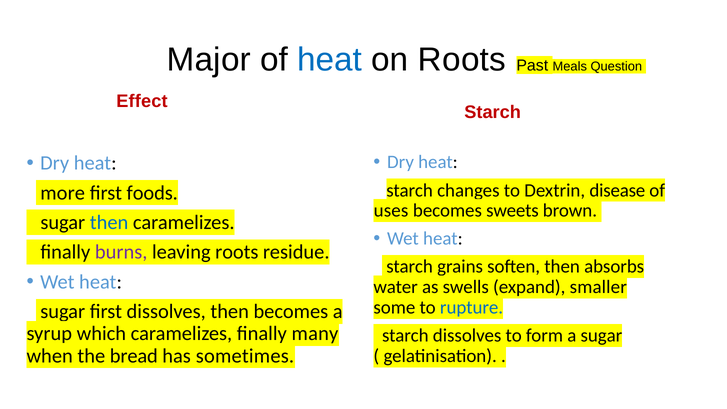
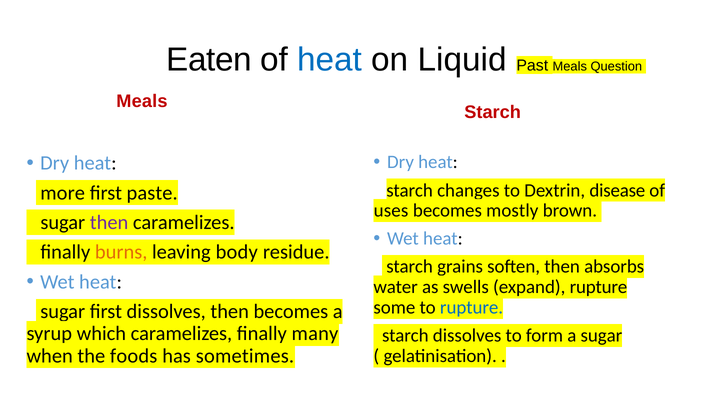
Major: Major -> Eaten
on Roots: Roots -> Liquid
Effect at (142, 101): Effect -> Meals
foods: foods -> paste
sweets: sweets -> mostly
then at (109, 222) colour: blue -> purple
burns colour: purple -> orange
leaving roots: roots -> body
expand smaller: smaller -> rupture
bread: bread -> foods
